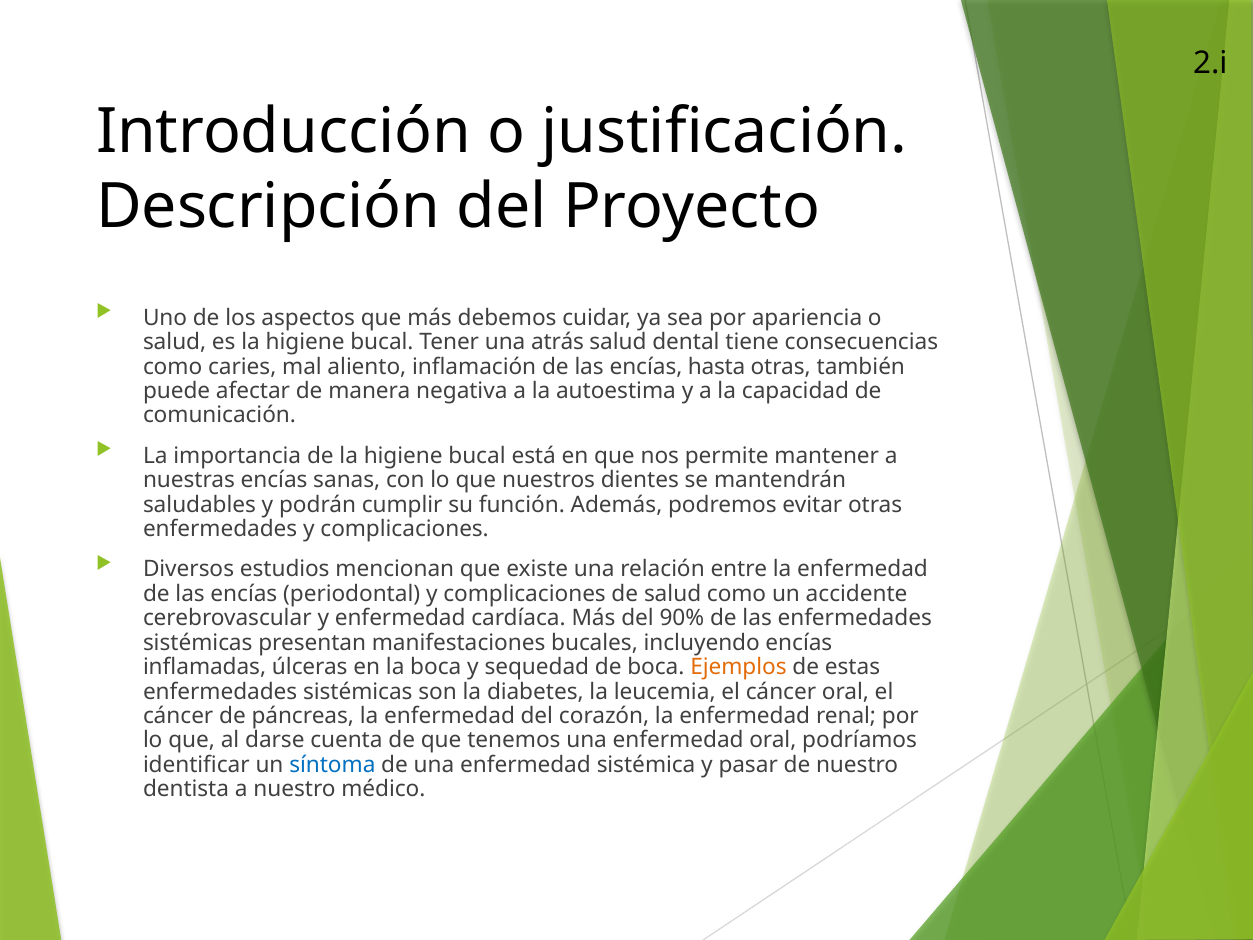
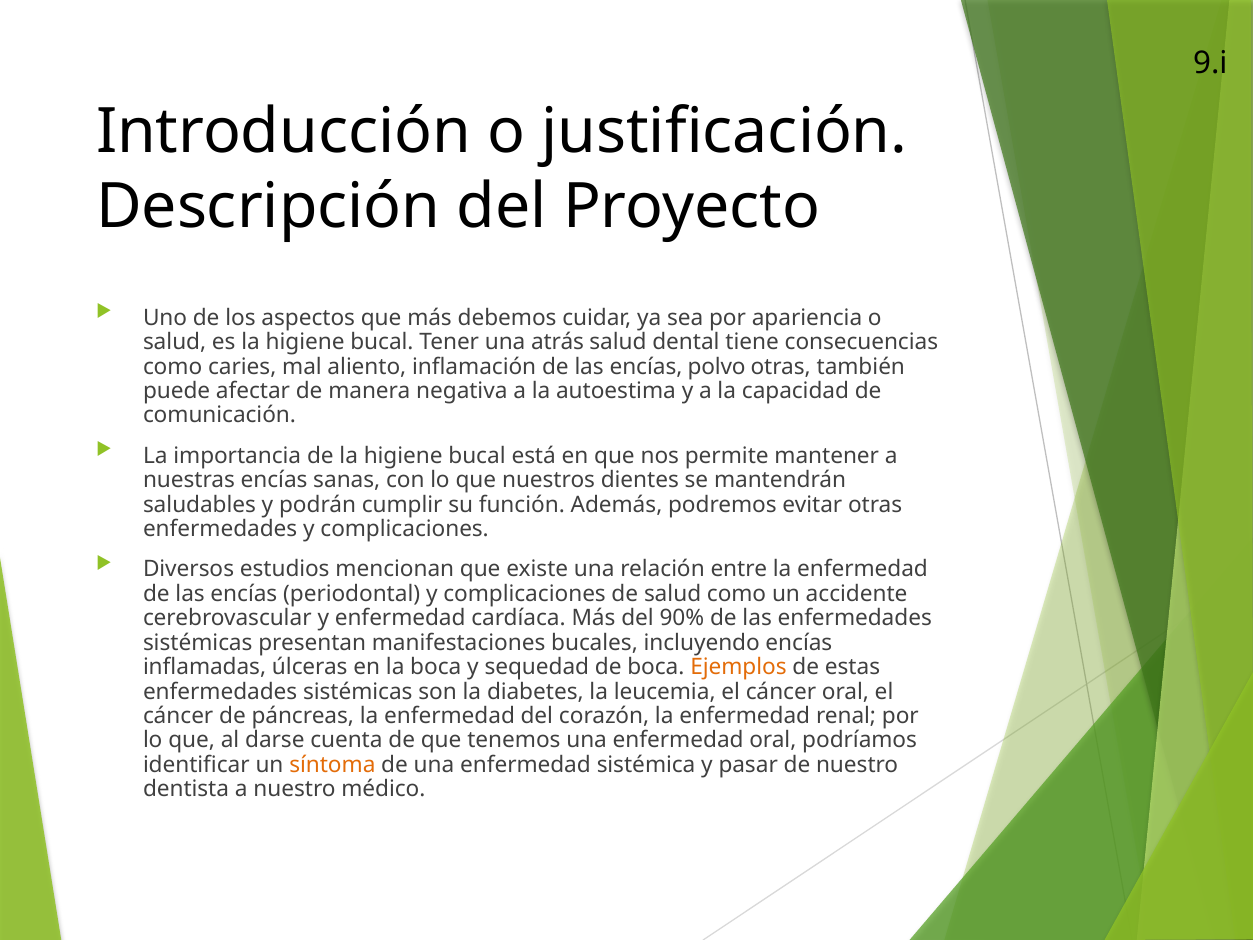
2.i: 2.i -> 9.i
hasta: hasta -> polvo
síntoma colour: blue -> orange
